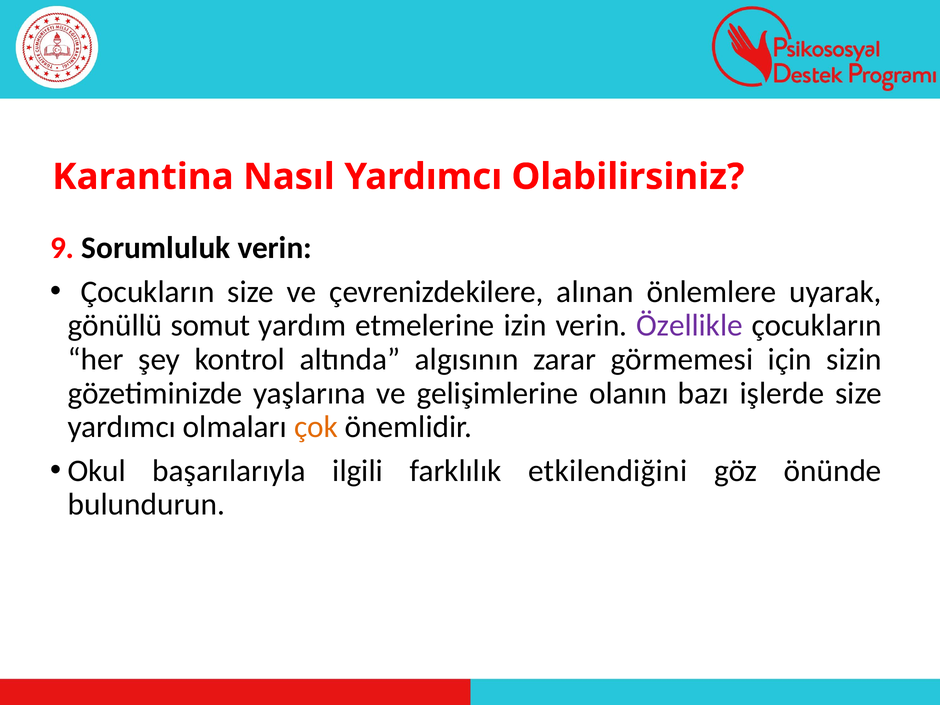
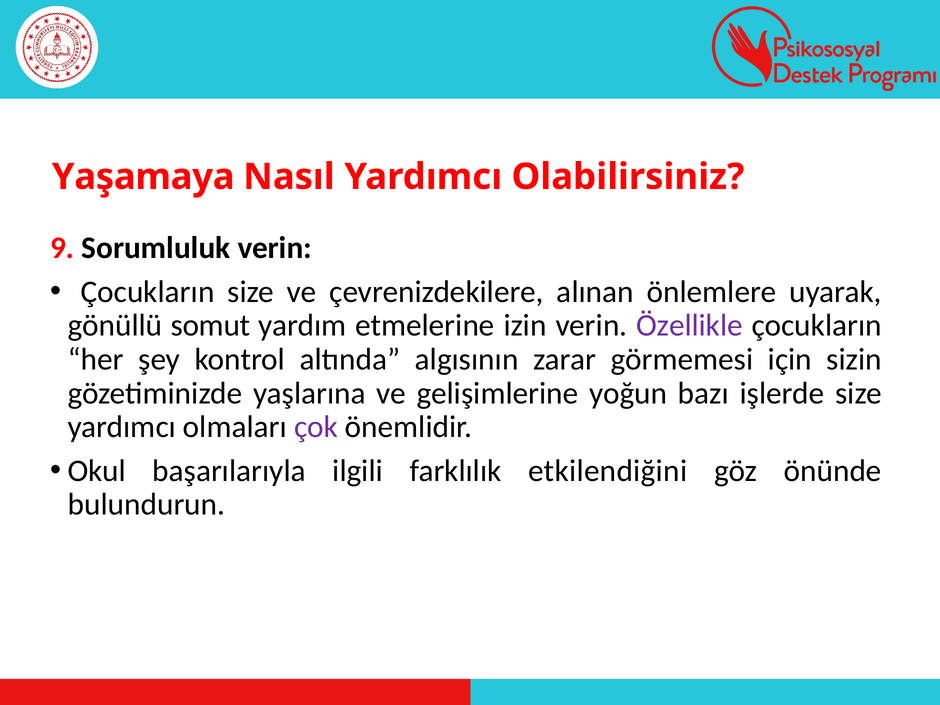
Karantina: Karantina -> Yaşamaya
olanın: olanın -> yoğun
çok colour: orange -> purple
